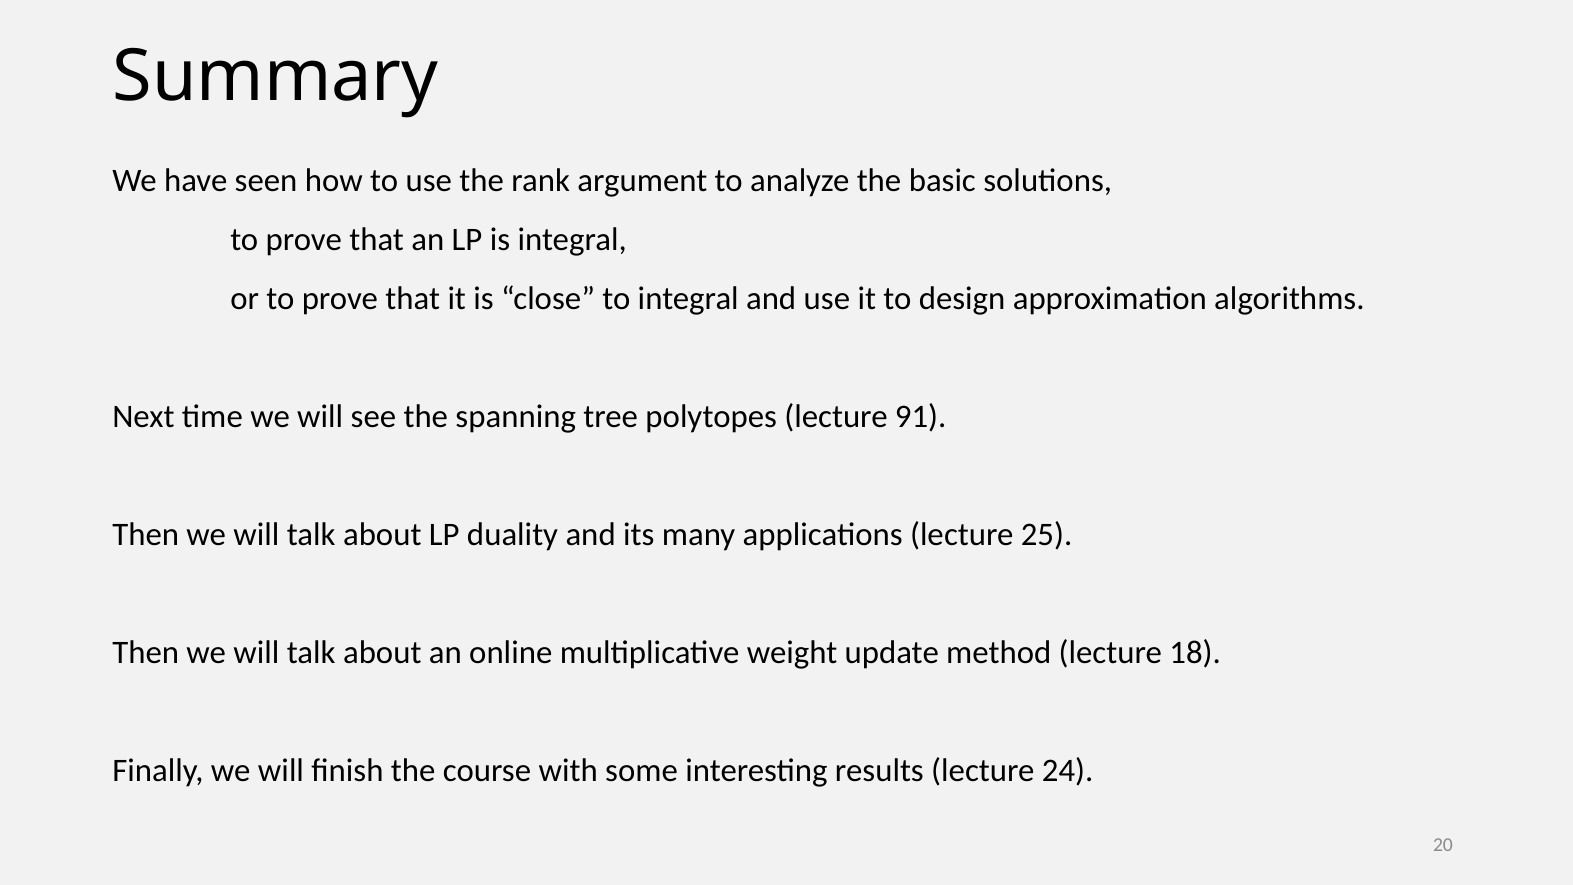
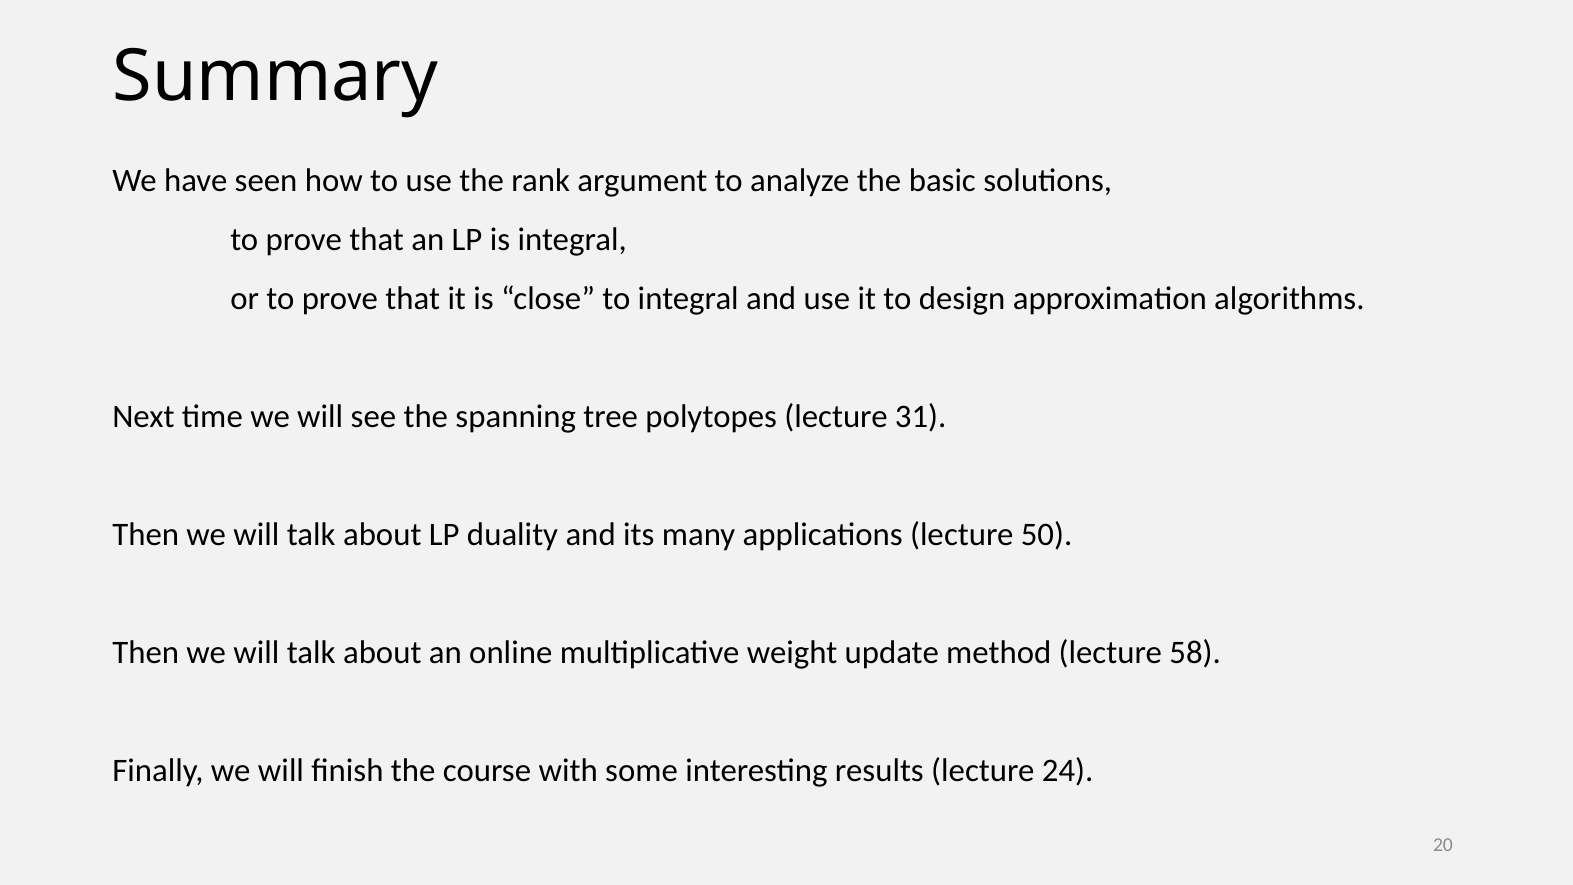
91: 91 -> 31
25: 25 -> 50
18: 18 -> 58
